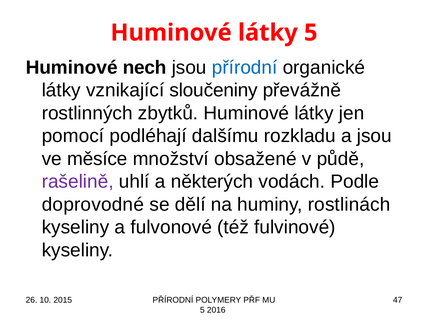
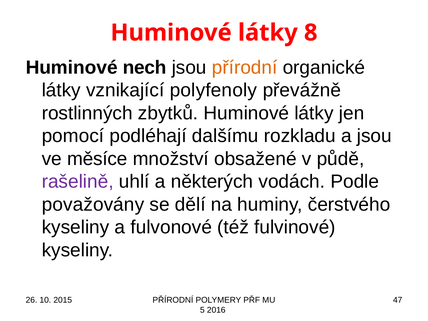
látky 5: 5 -> 8
přírodní at (245, 68) colour: blue -> orange
sloučeniny: sloučeniny -> polyfenoly
doprovodné: doprovodné -> považovány
rostlinách: rostlinách -> čerstvého
